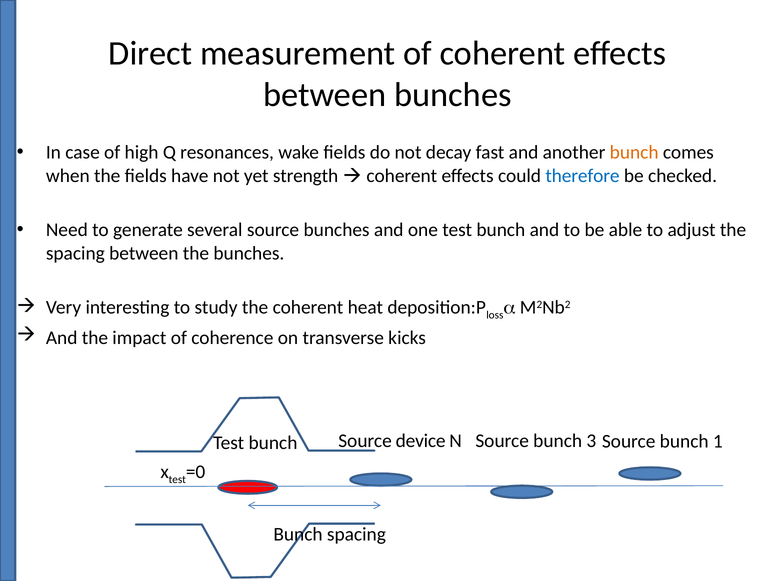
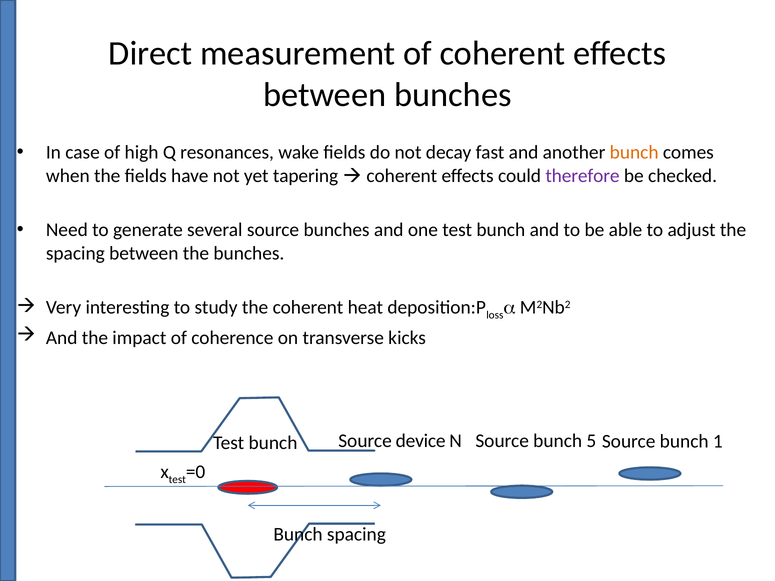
strength: strength -> tapering
therefore colour: blue -> purple
3: 3 -> 5
